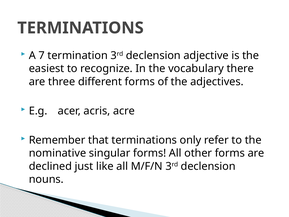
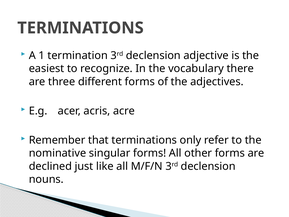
7: 7 -> 1
